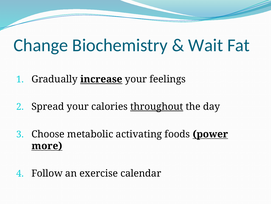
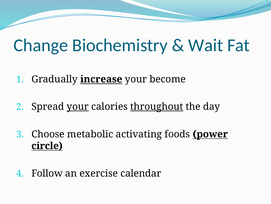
feelings: feelings -> become
your at (78, 106) underline: none -> present
more: more -> circle
